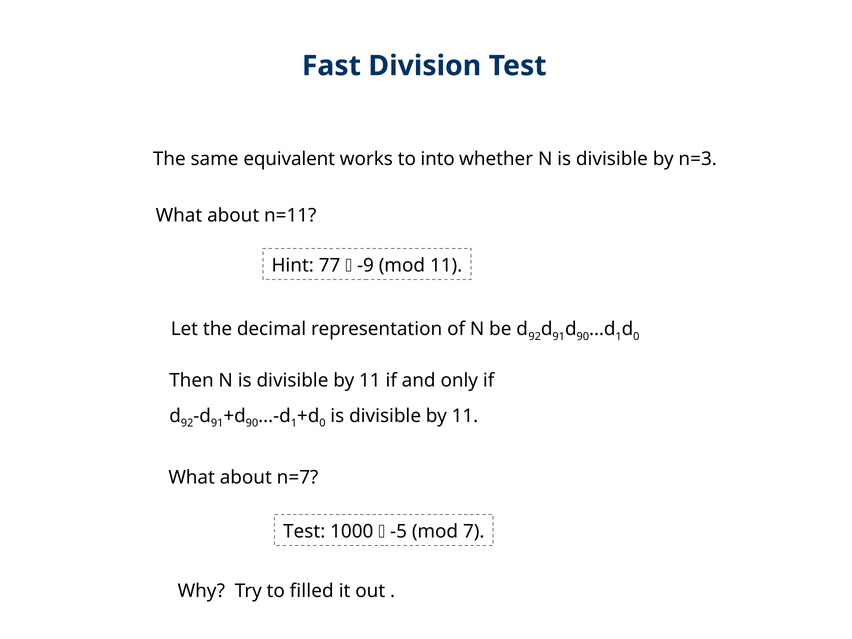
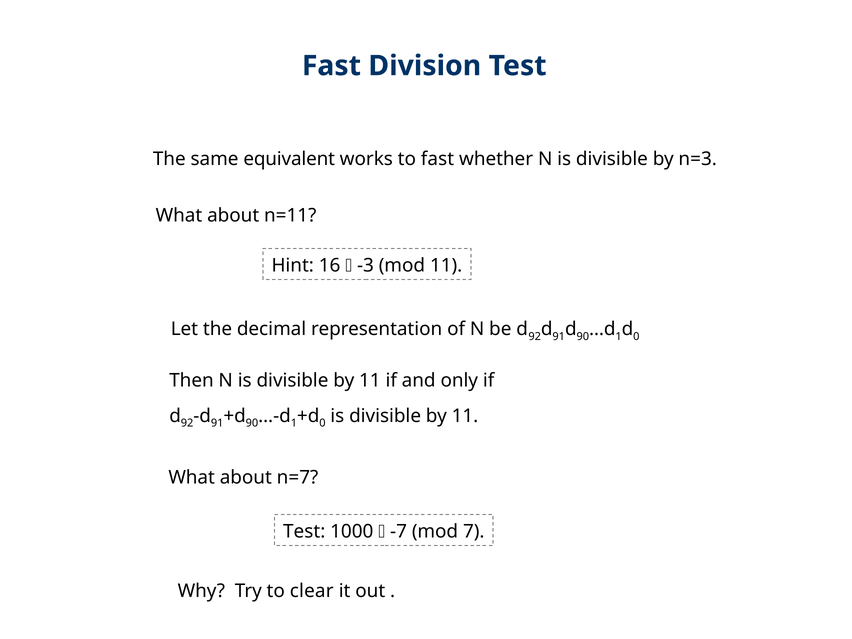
to into: into -> fast
77: 77 -> 16
-9: -9 -> -3
-5: -5 -> -7
filled: filled -> clear
